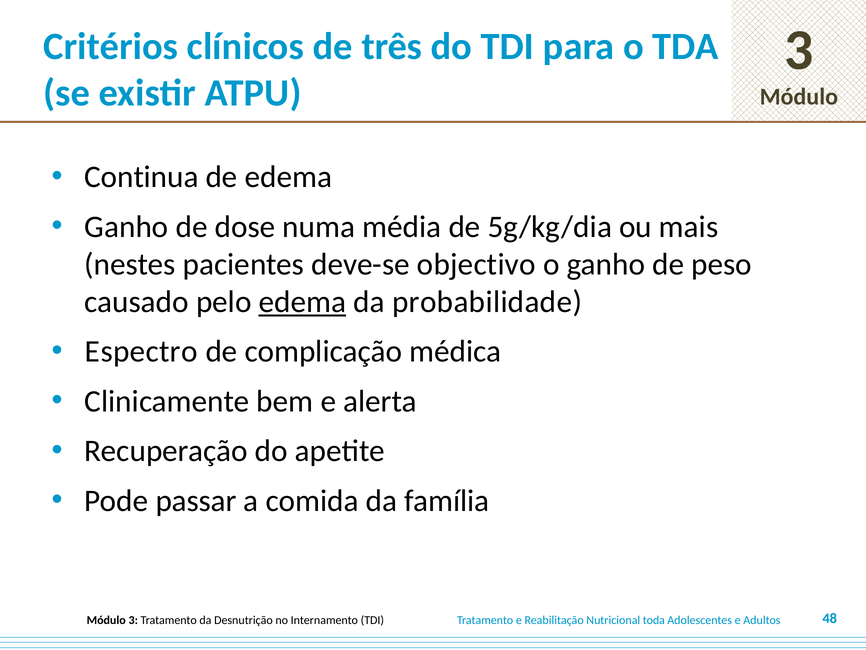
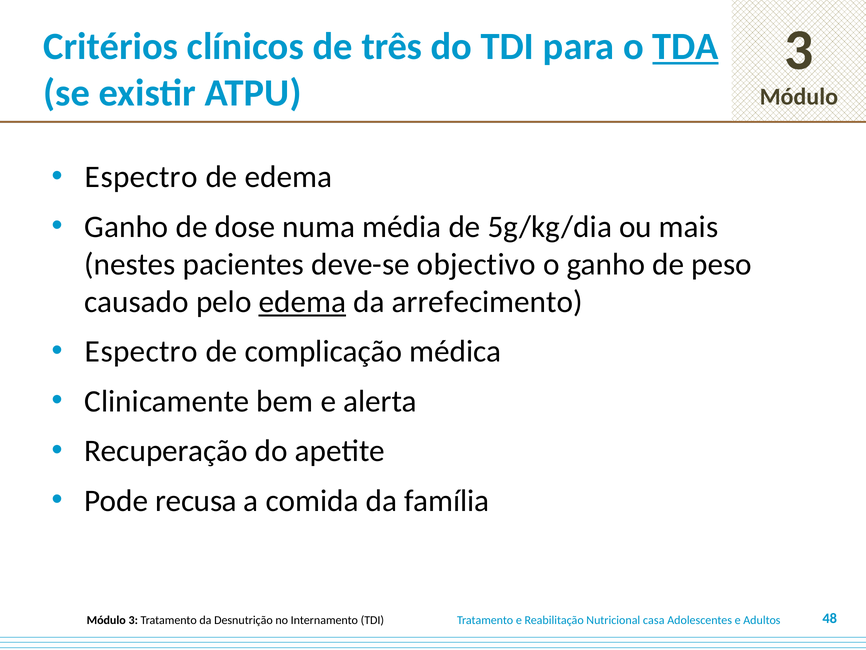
TDA underline: none -> present
Continua at (141, 177): Continua -> Espectro
probabilidade: probabilidade -> arrefecimento
passar: passar -> recusa
toda: toda -> casa
